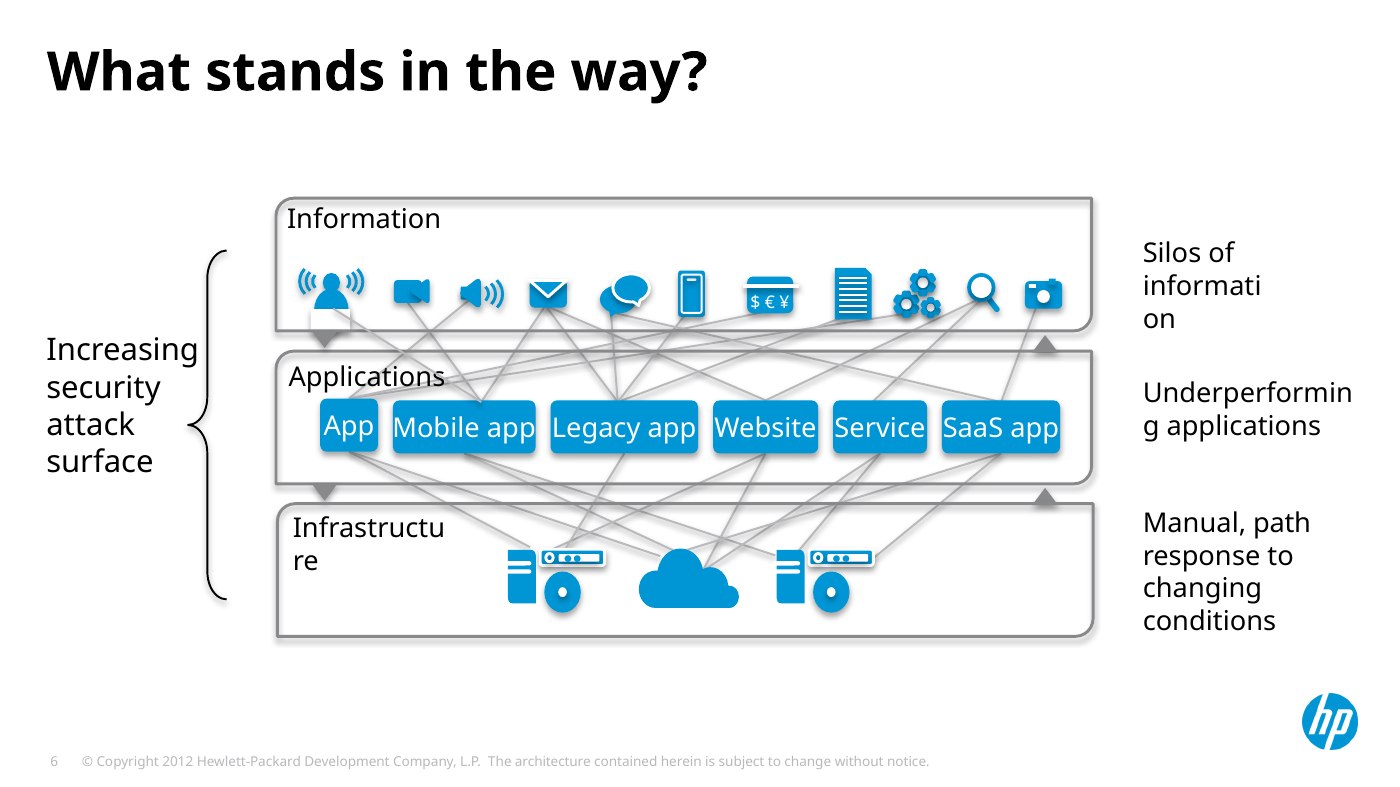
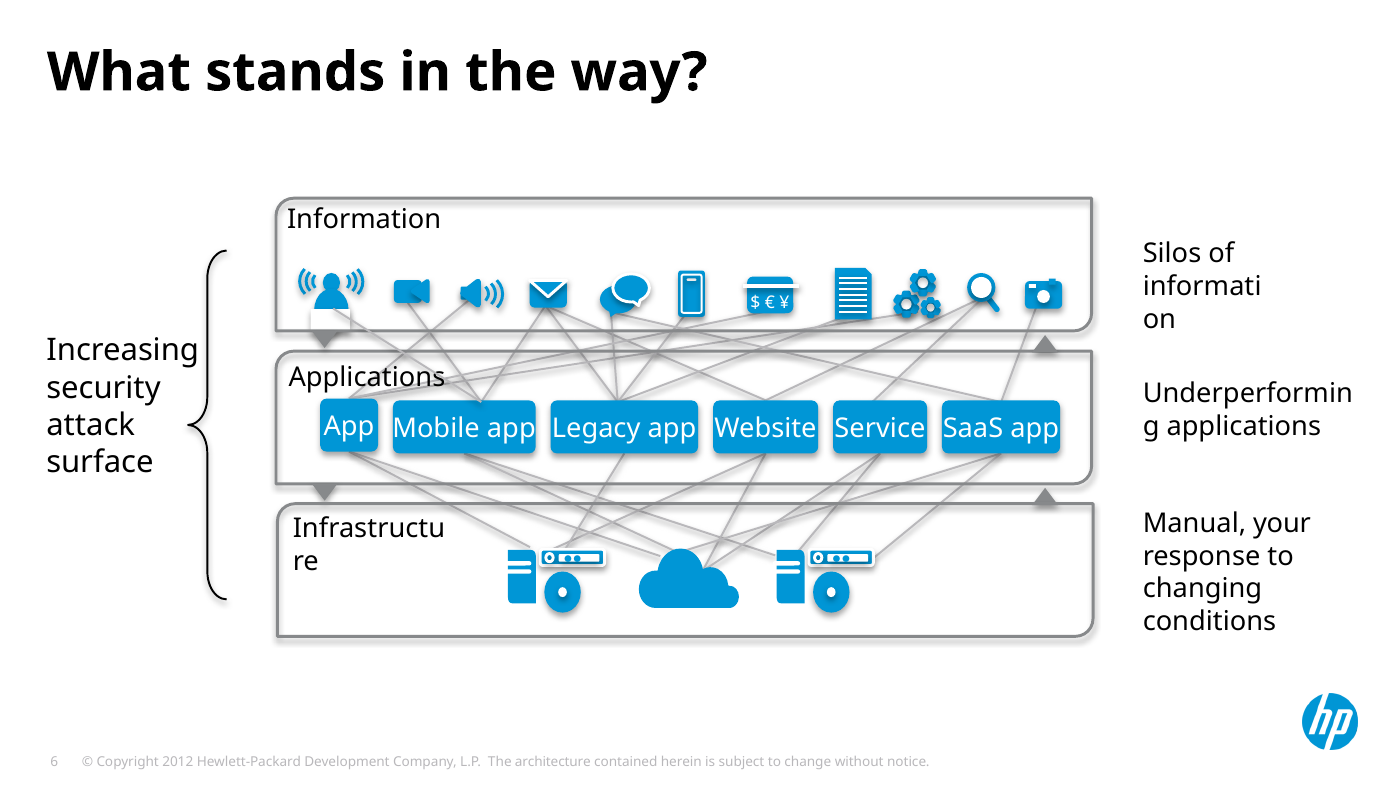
path: path -> your
